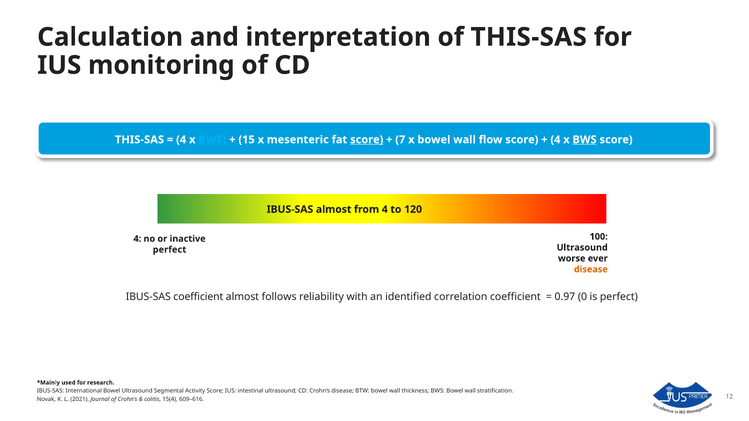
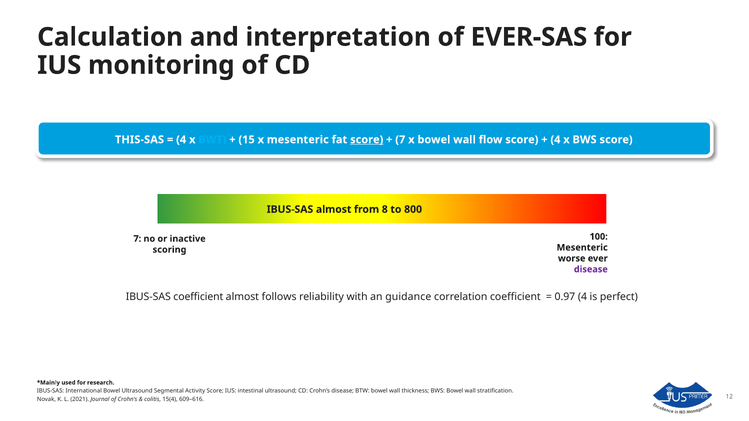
of THIS-SAS: THIS-SAS -> EVER-SAS
BWS at (585, 140) underline: present -> none
from 4: 4 -> 8
120: 120 -> 800
4 at (137, 239): 4 -> 7
Ultrasound at (582, 248): Ultrasound -> Mesenteric
perfect at (169, 250): perfect -> scoring
disease at (591, 269) colour: orange -> purple
identified: identified -> guidance
0.97 0: 0 -> 4
